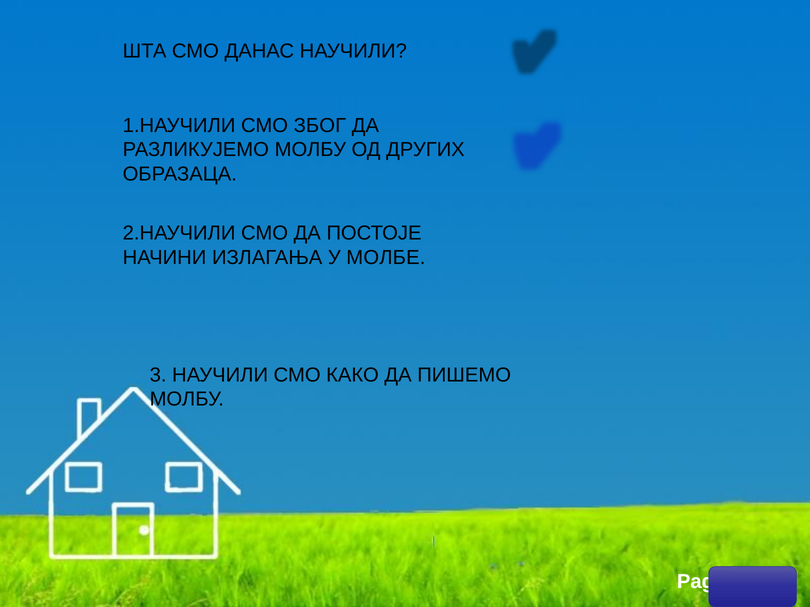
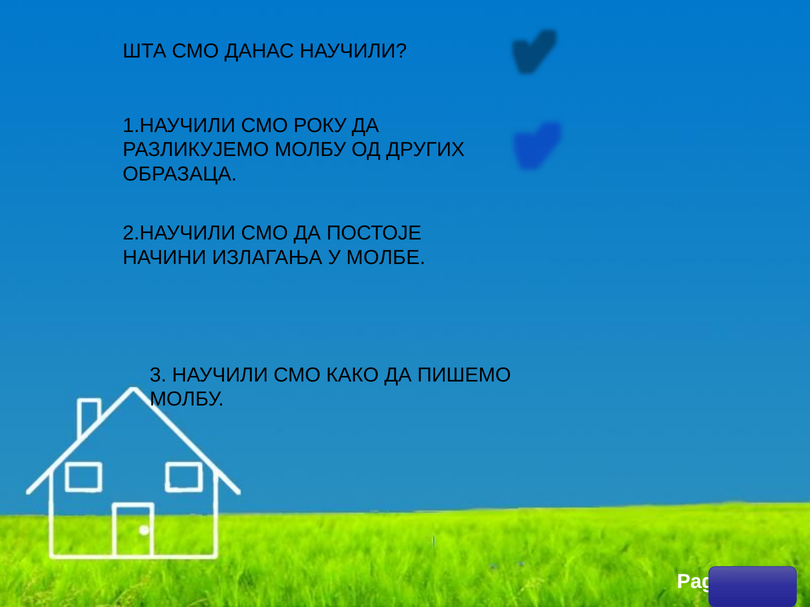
ЗБОГ: ЗБОГ -> РОКУ
